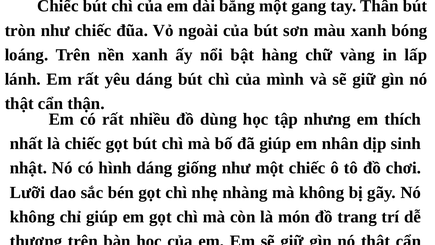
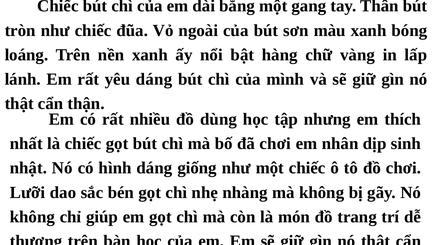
đã giúp: giúp -> chơi
